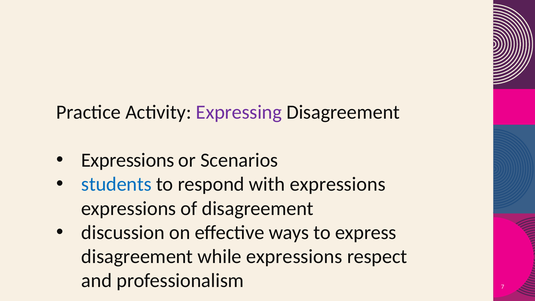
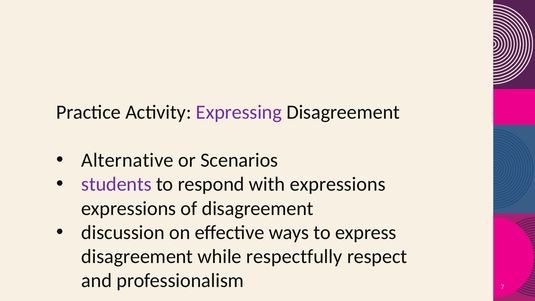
Expressions at (128, 160): Expressions -> Alternative
students colour: blue -> purple
while expressions: expressions -> respectfully
